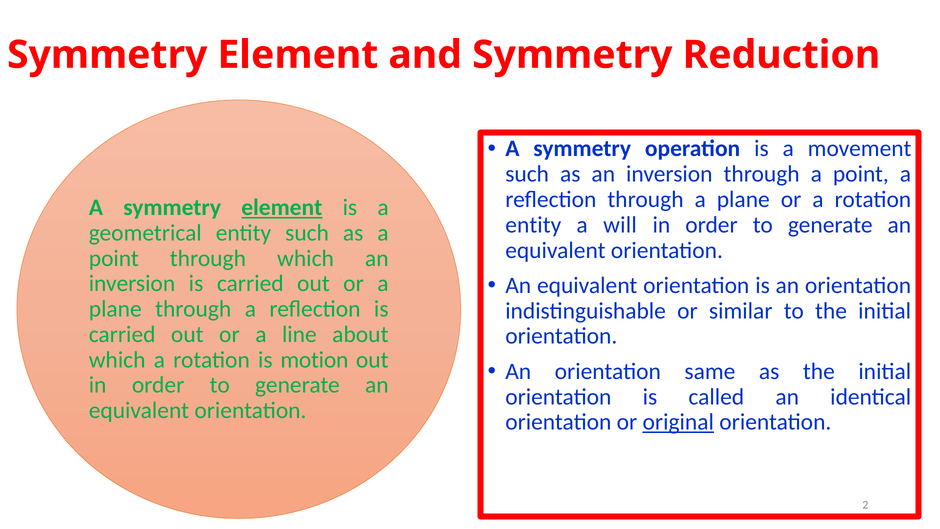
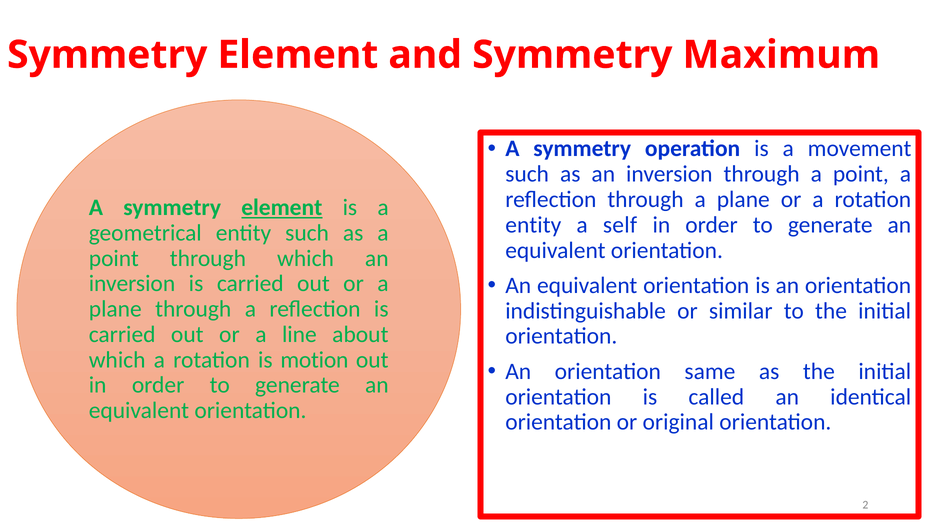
Reduction: Reduction -> Maximum
will: will -> self
original underline: present -> none
